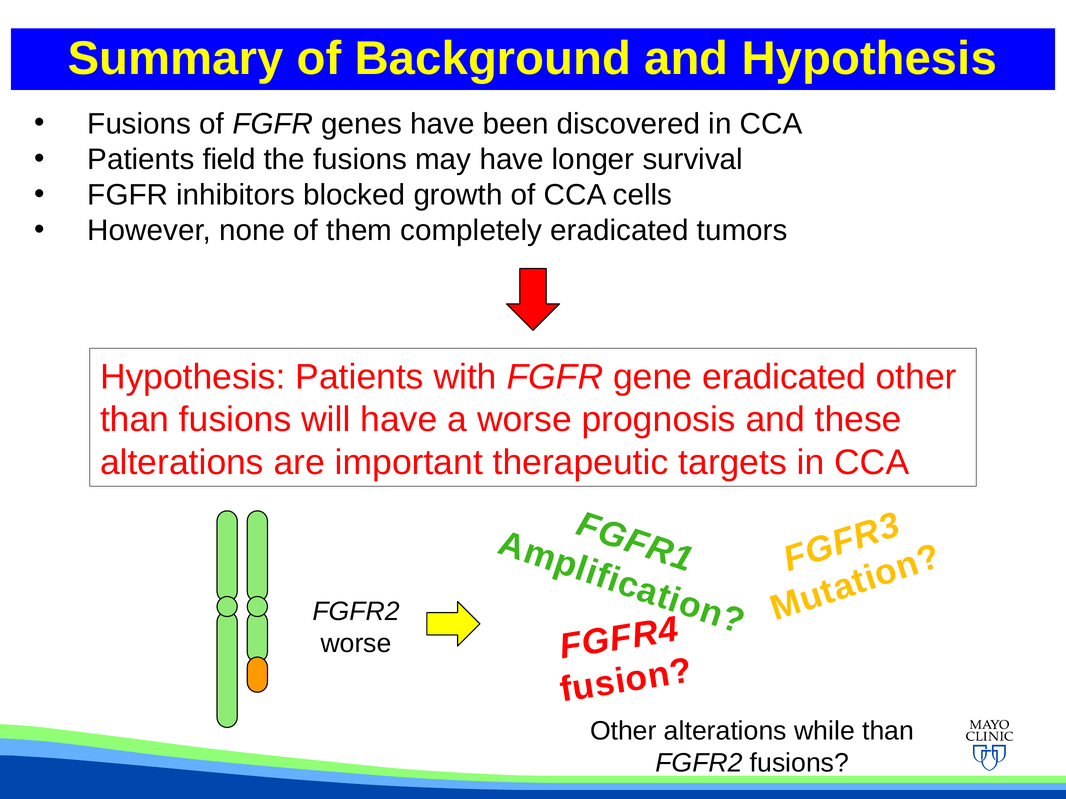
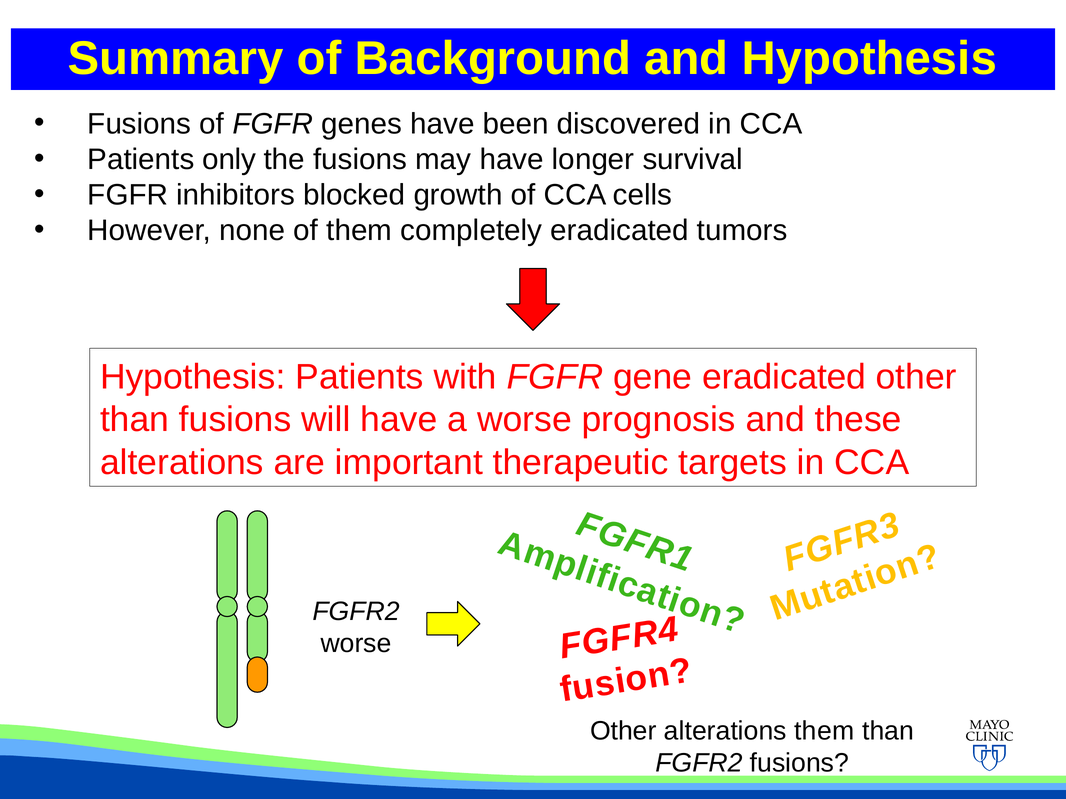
field: field -> only
alterations while: while -> them
